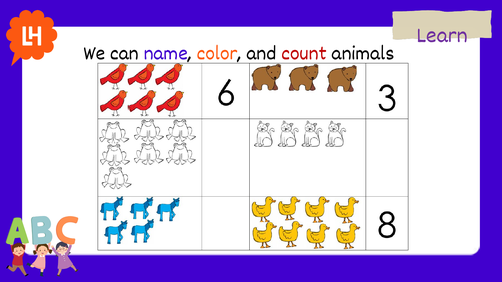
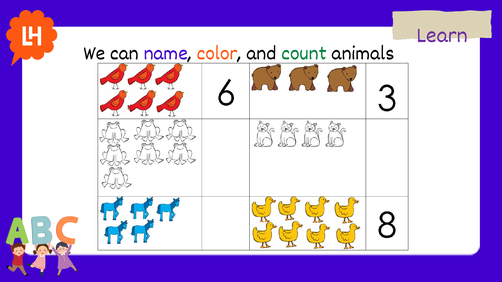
count colour: red -> green
